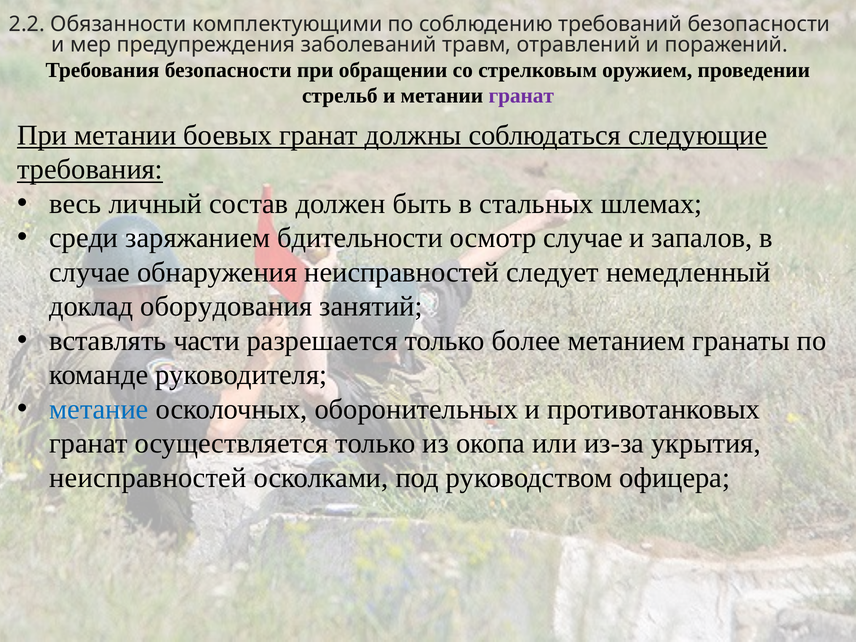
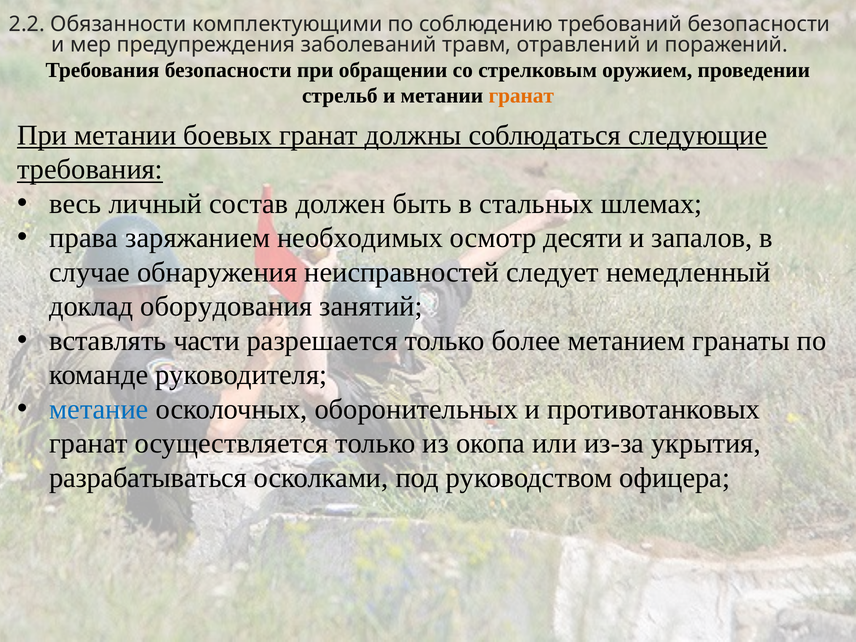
гранат at (521, 96) colour: purple -> orange
среди: среди -> права
бдительности: бдительности -> необходимых
осмотр случае: случае -> десяти
неисправностей at (148, 478): неисправностей -> разрабатываться
